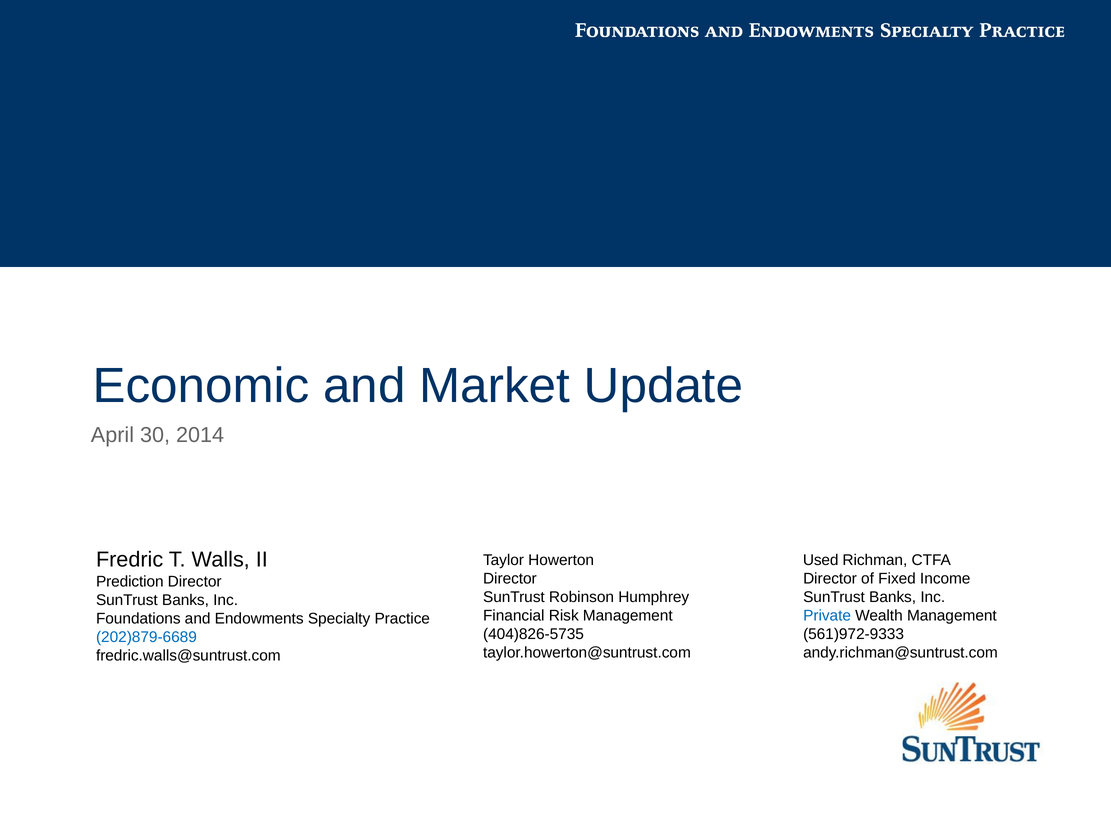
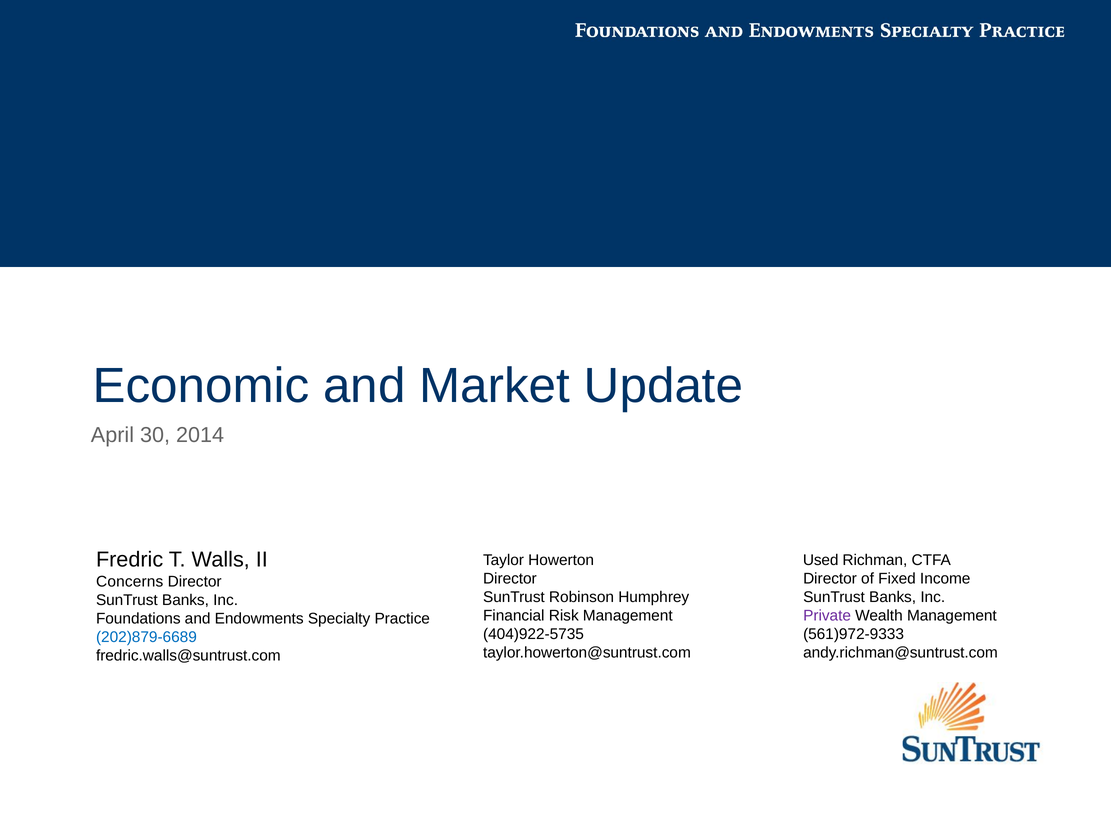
Prediction: Prediction -> Concerns
Private colour: blue -> purple
404)826-5735: 404)826-5735 -> 404)922-5735
